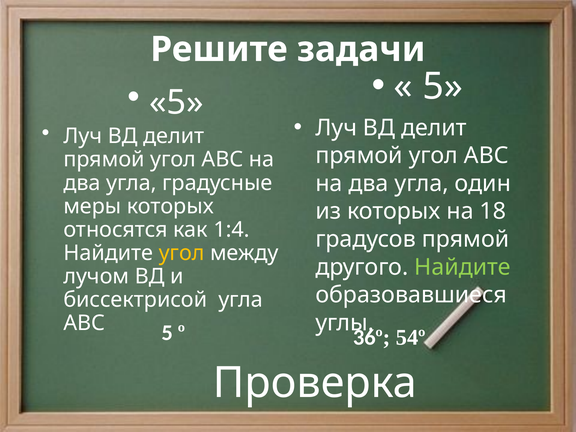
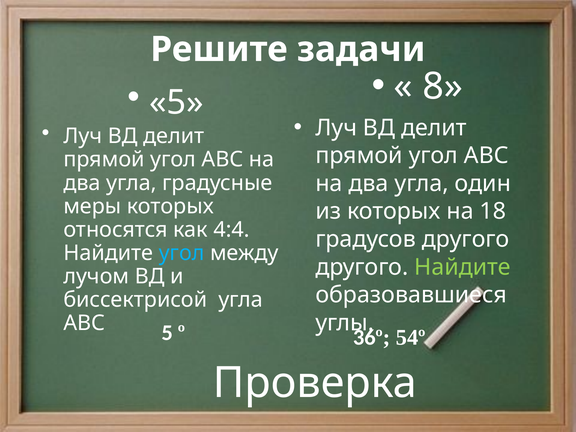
5 at (443, 87): 5 -> 8
1:4: 1:4 -> 4:4
градусов прямой: прямой -> другого
угол at (182, 253) colour: yellow -> light blue
